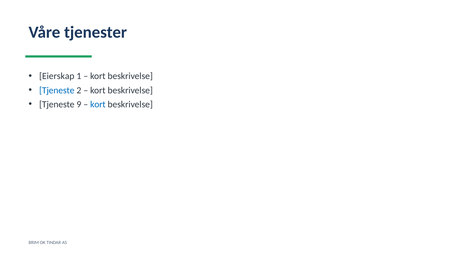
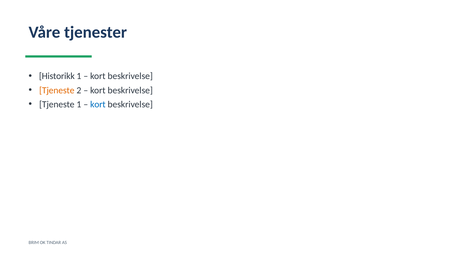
Eierskap: Eierskap -> Historikk
Tjeneste at (57, 90) colour: blue -> orange
Tjeneste 9: 9 -> 1
